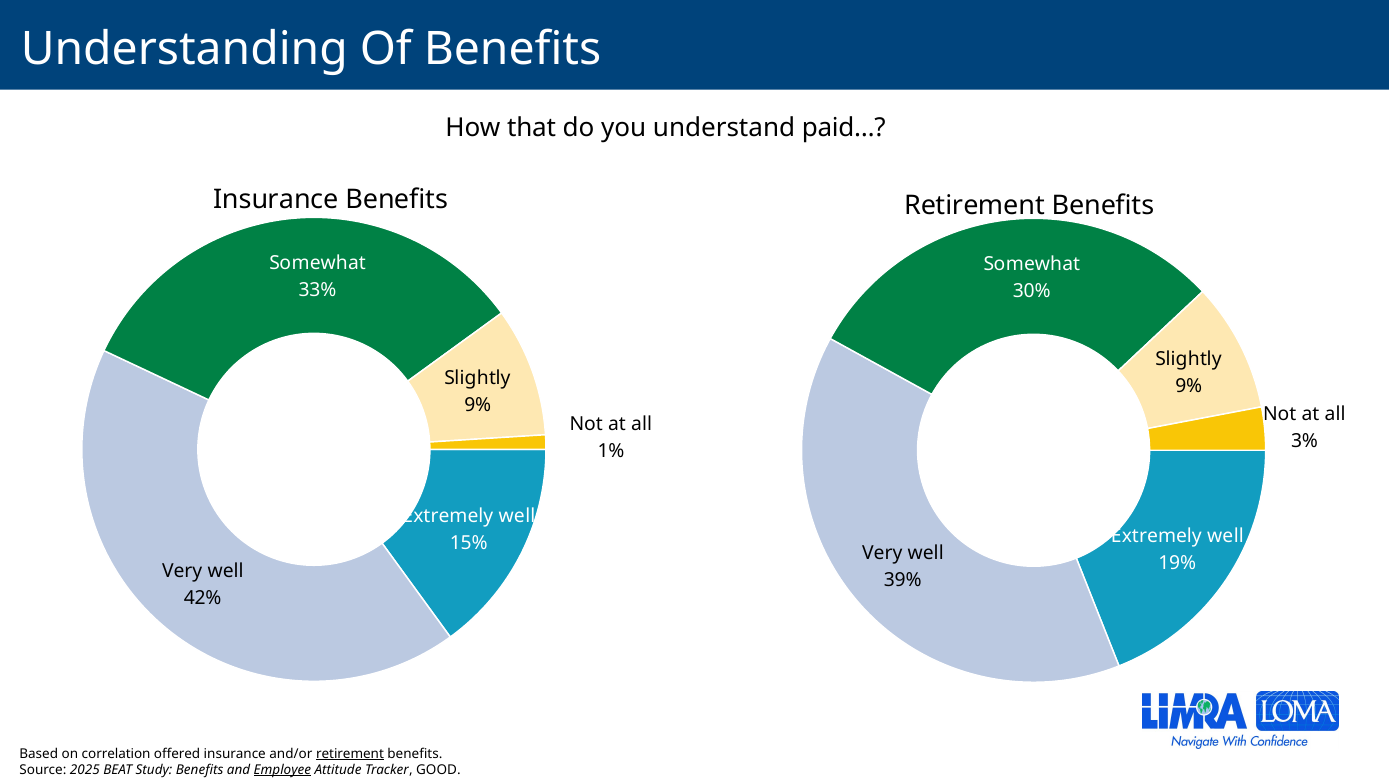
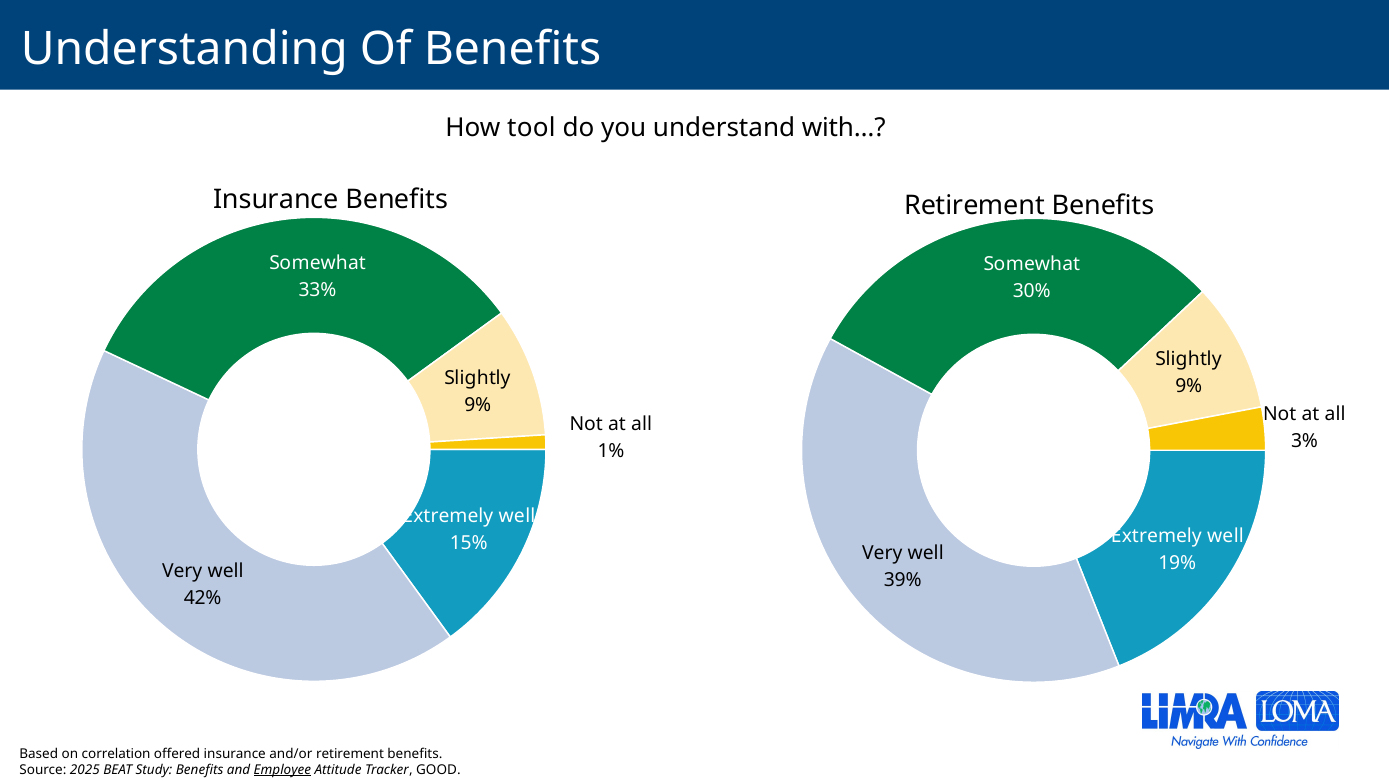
that: that -> tool
paid…: paid… -> with…
retirement at (350, 754) underline: present -> none
